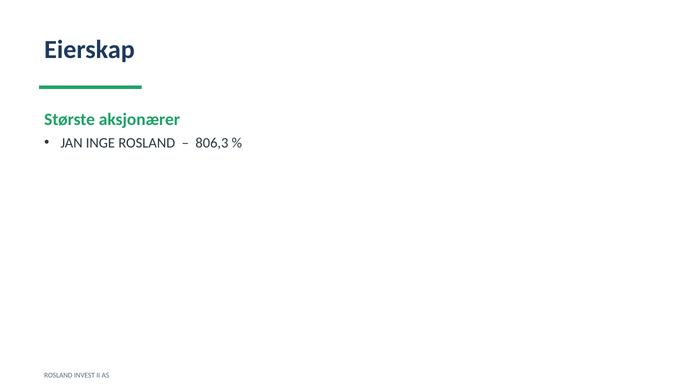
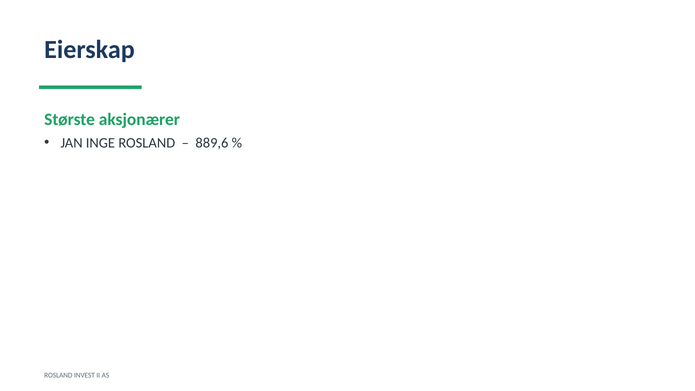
806,3: 806,3 -> 889,6
